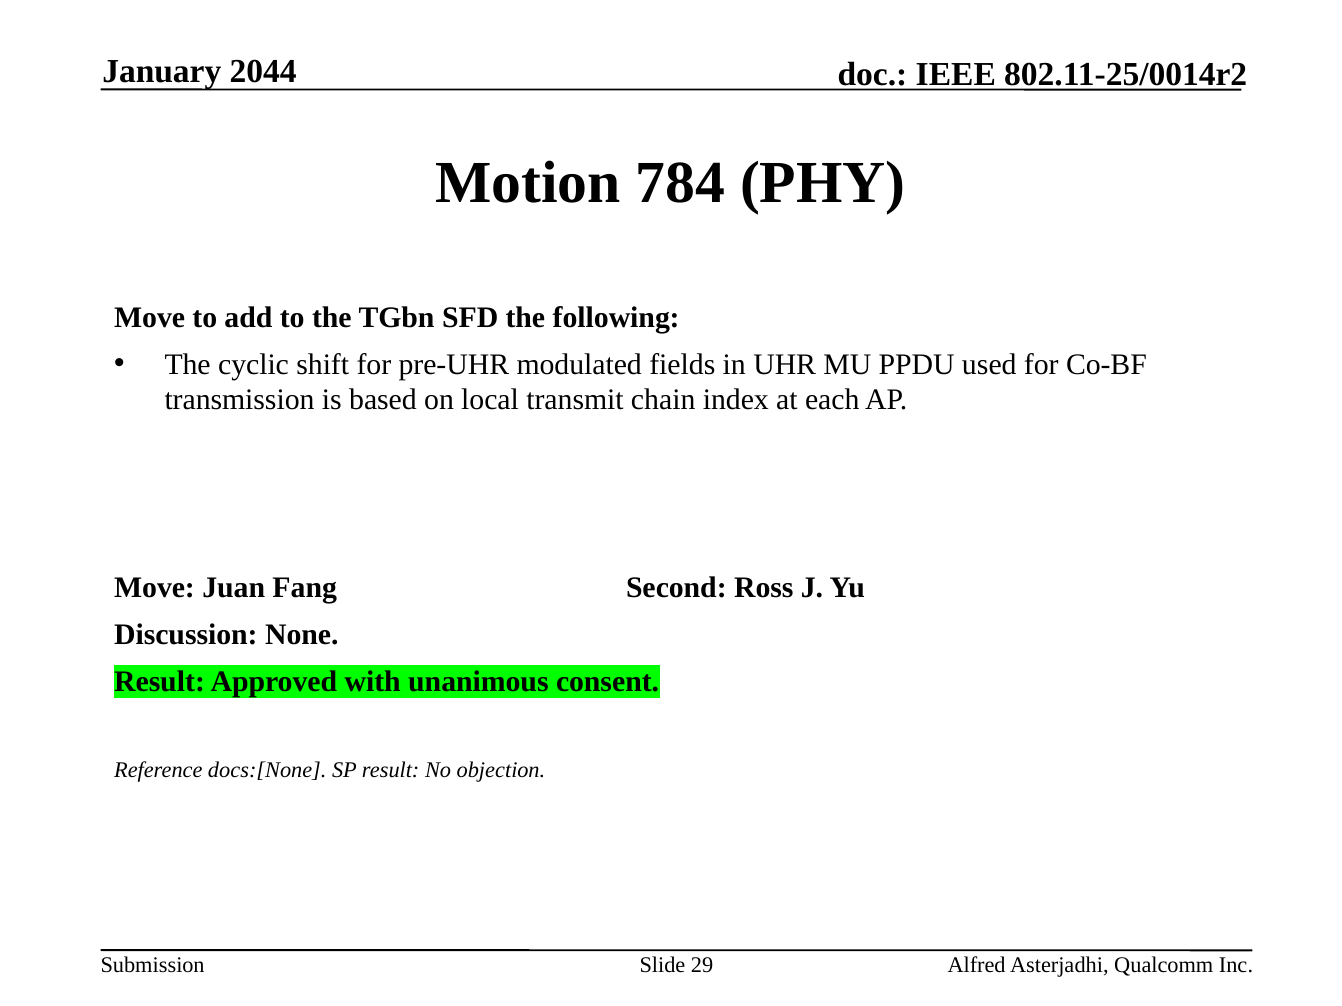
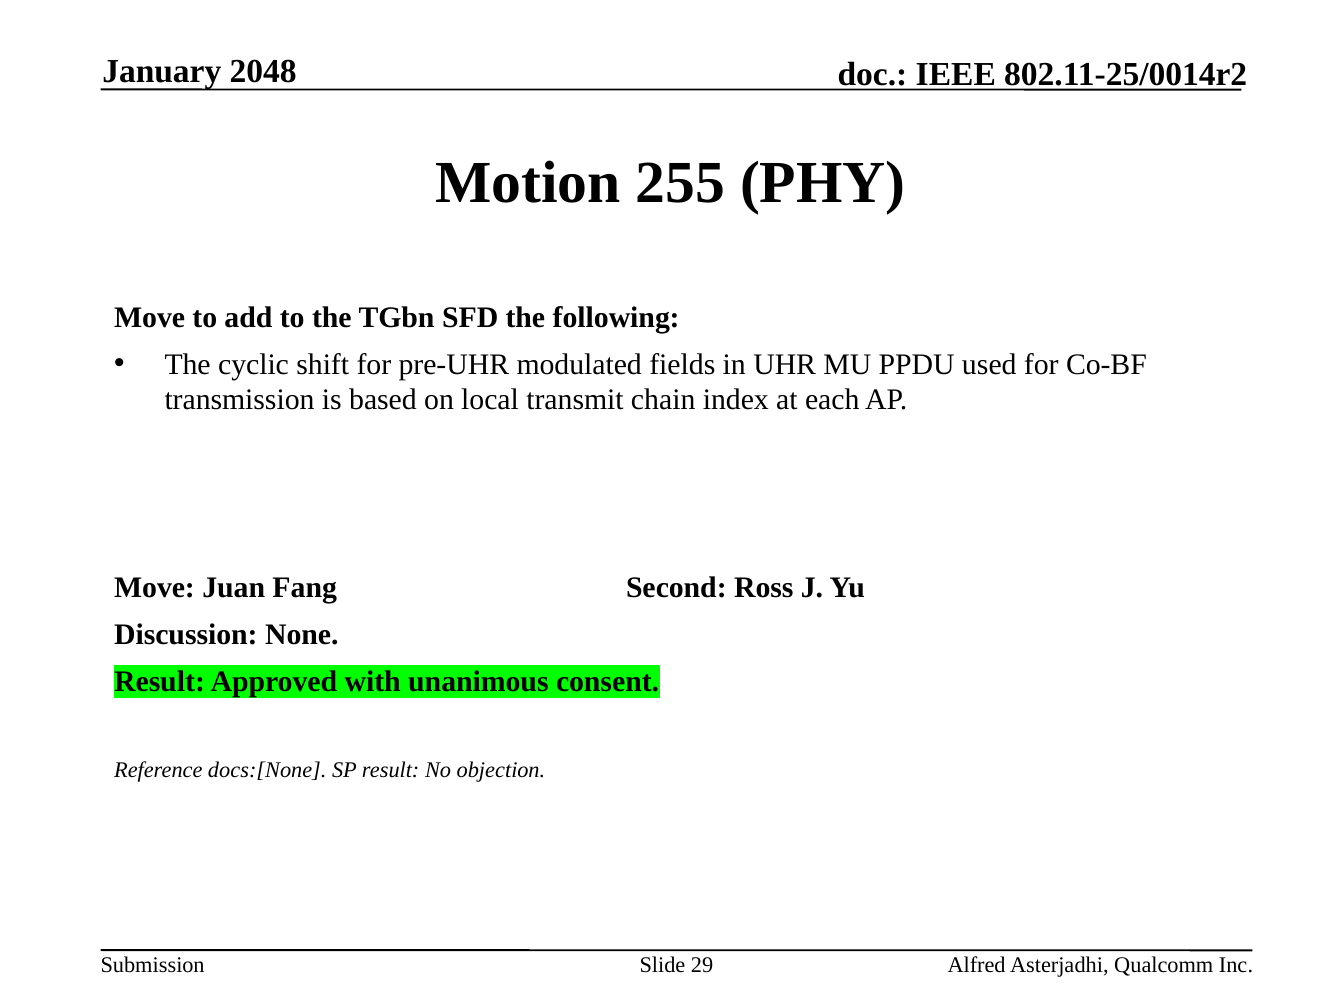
2044: 2044 -> 2048
784: 784 -> 255
